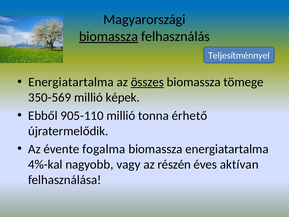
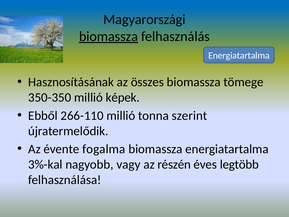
Teljesítménnyel at (239, 56): Teljesítménnyel -> Energiatartalma
Energiatartalma at (71, 82): Energiatartalma -> Hasznosításának
összes underline: present -> none
350-569: 350-569 -> 350-350
905-110: 905-110 -> 266-110
érhető: érhető -> szerint
4%-kal: 4%-kal -> 3%-kal
aktívan: aktívan -> legtöbb
